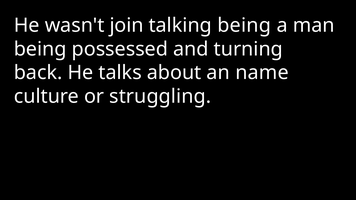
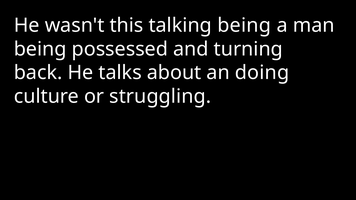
join: join -> this
name: name -> doing
